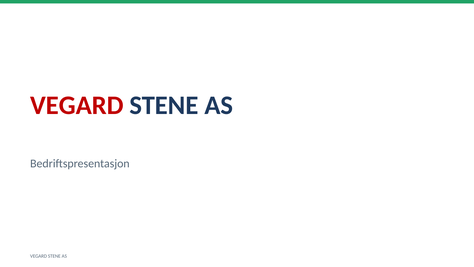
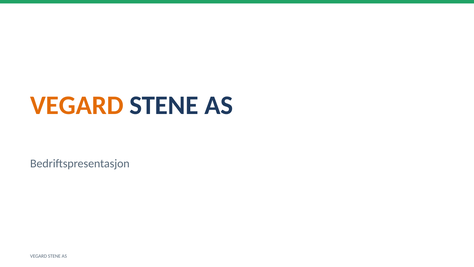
VEGARD at (77, 105) colour: red -> orange
